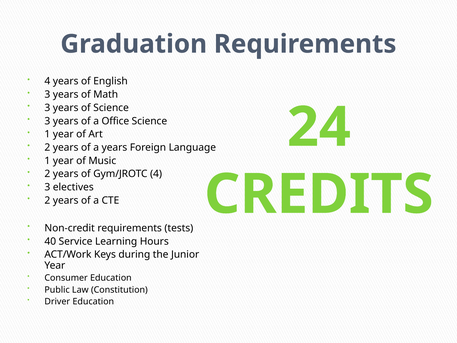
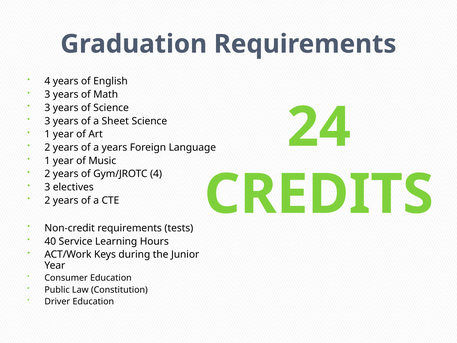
Office: Office -> Sheet
